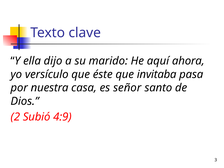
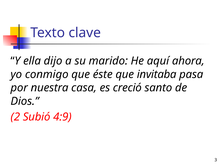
versículo: versículo -> conmigo
señor: señor -> creció
